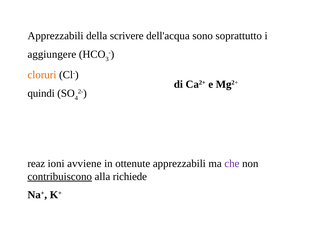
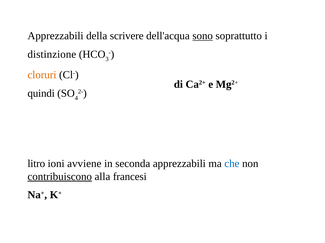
sono underline: none -> present
aggiungere: aggiungere -> distinzione
reaz: reaz -> litro
ottenute: ottenute -> seconda
che colour: purple -> blue
richiede: richiede -> francesi
